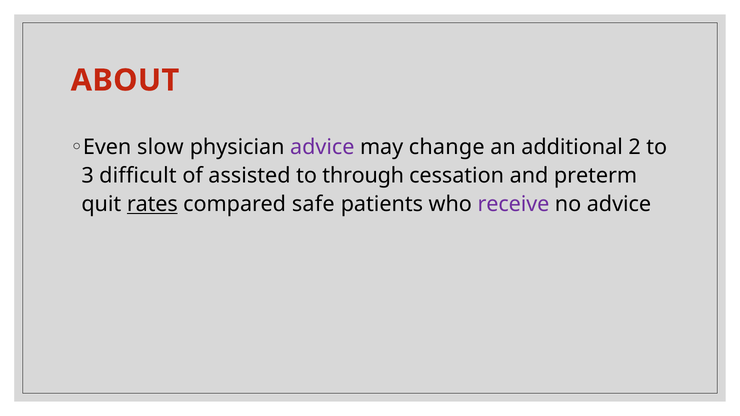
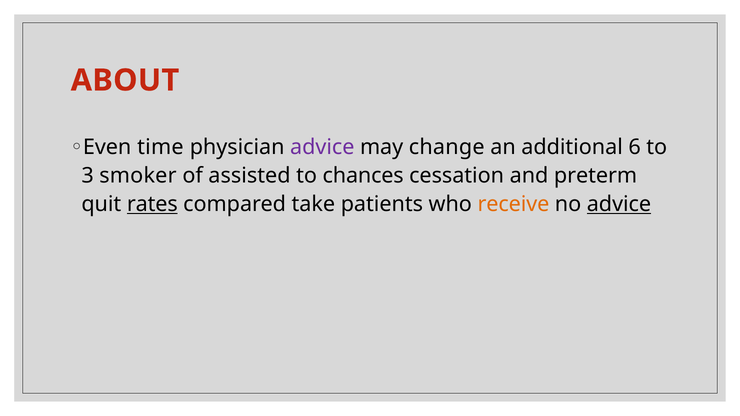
slow: slow -> time
2: 2 -> 6
difficult: difficult -> smoker
through: through -> chances
safe: safe -> take
receive colour: purple -> orange
advice at (619, 204) underline: none -> present
